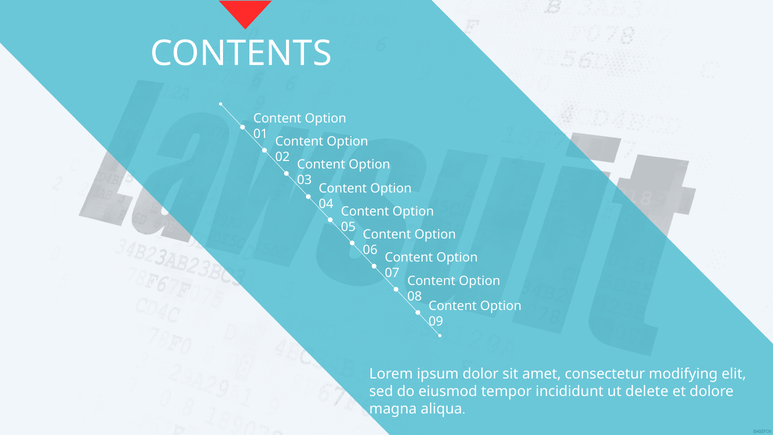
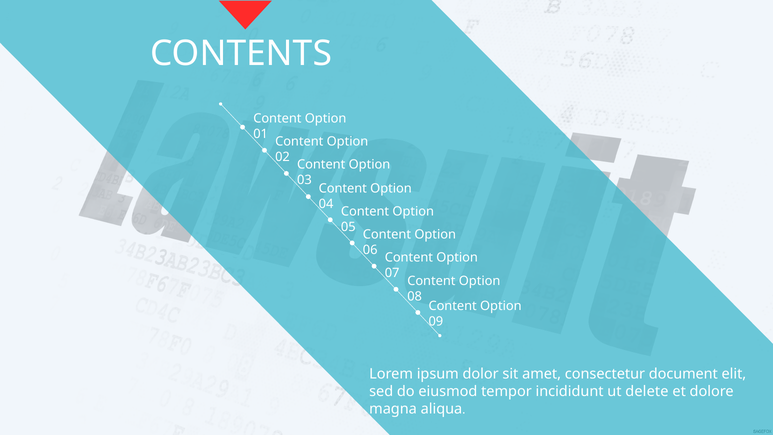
modifying: modifying -> document
